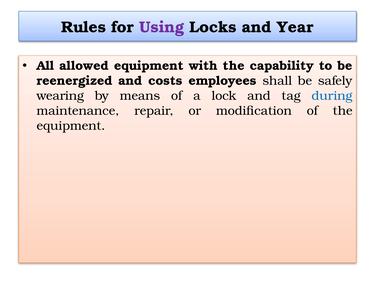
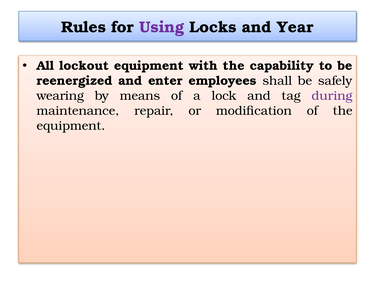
allowed: allowed -> lockout
costs: costs -> enter
during colour: blue -> purple
